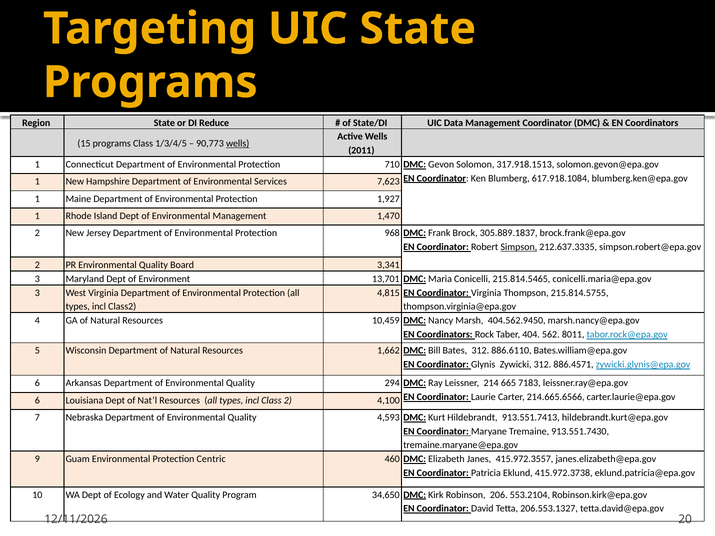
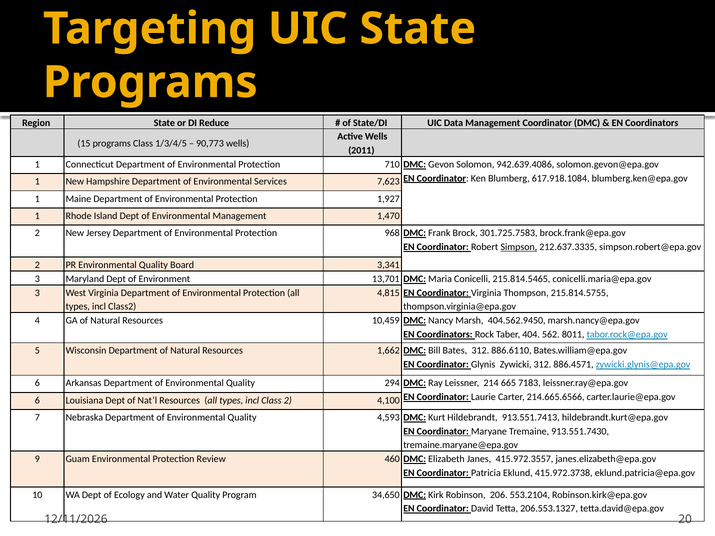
wells at (238, 144) underline: present -> none
317.918.1513: 317.918.1513 -> 942.639.4086
305.889.1837: 305.889.1837 -> 301.725.7583
Centric: Centric -> Review
